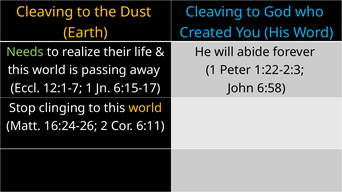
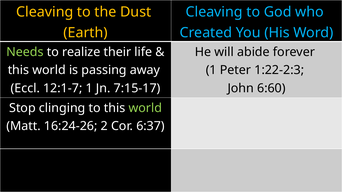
6:15-17: 6:15-17 -> 7:15-17
6:58: 6:58 -> 6:60
world at (145, 108) colour: yellow -> light green
6:11: 6:11 -> 6:37
